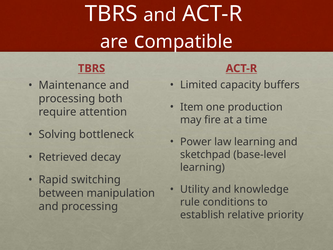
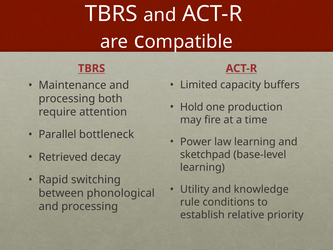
Item: Item -> Hold
Solving: Solving -> Parallel
manipulation: manipulation -> phonological
